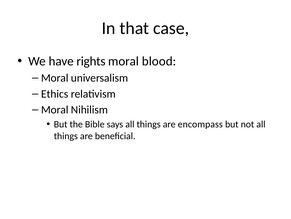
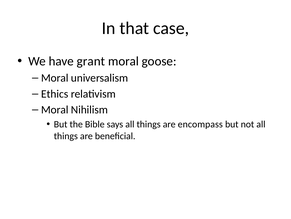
rights: rights -> grant
blood: blood -> goose
